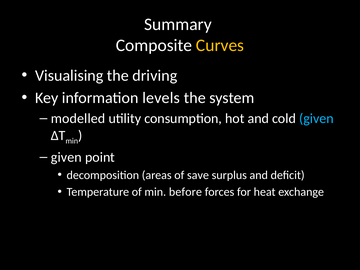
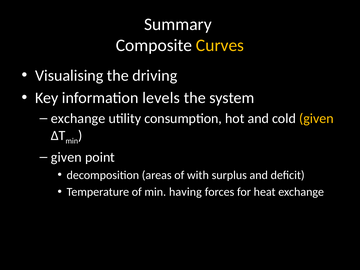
modelled at (78, 119): modelled -> exchange
given at (316, 119) colour: light blue -> yellow
save: save -> with
before: before -> having
